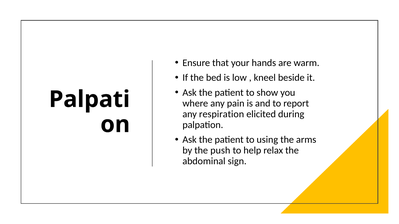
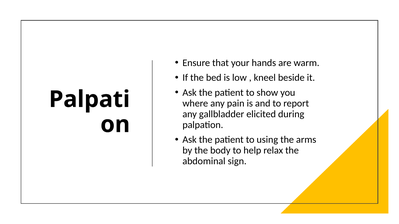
respiration: respiration -> gallbladder
push: push -> body
